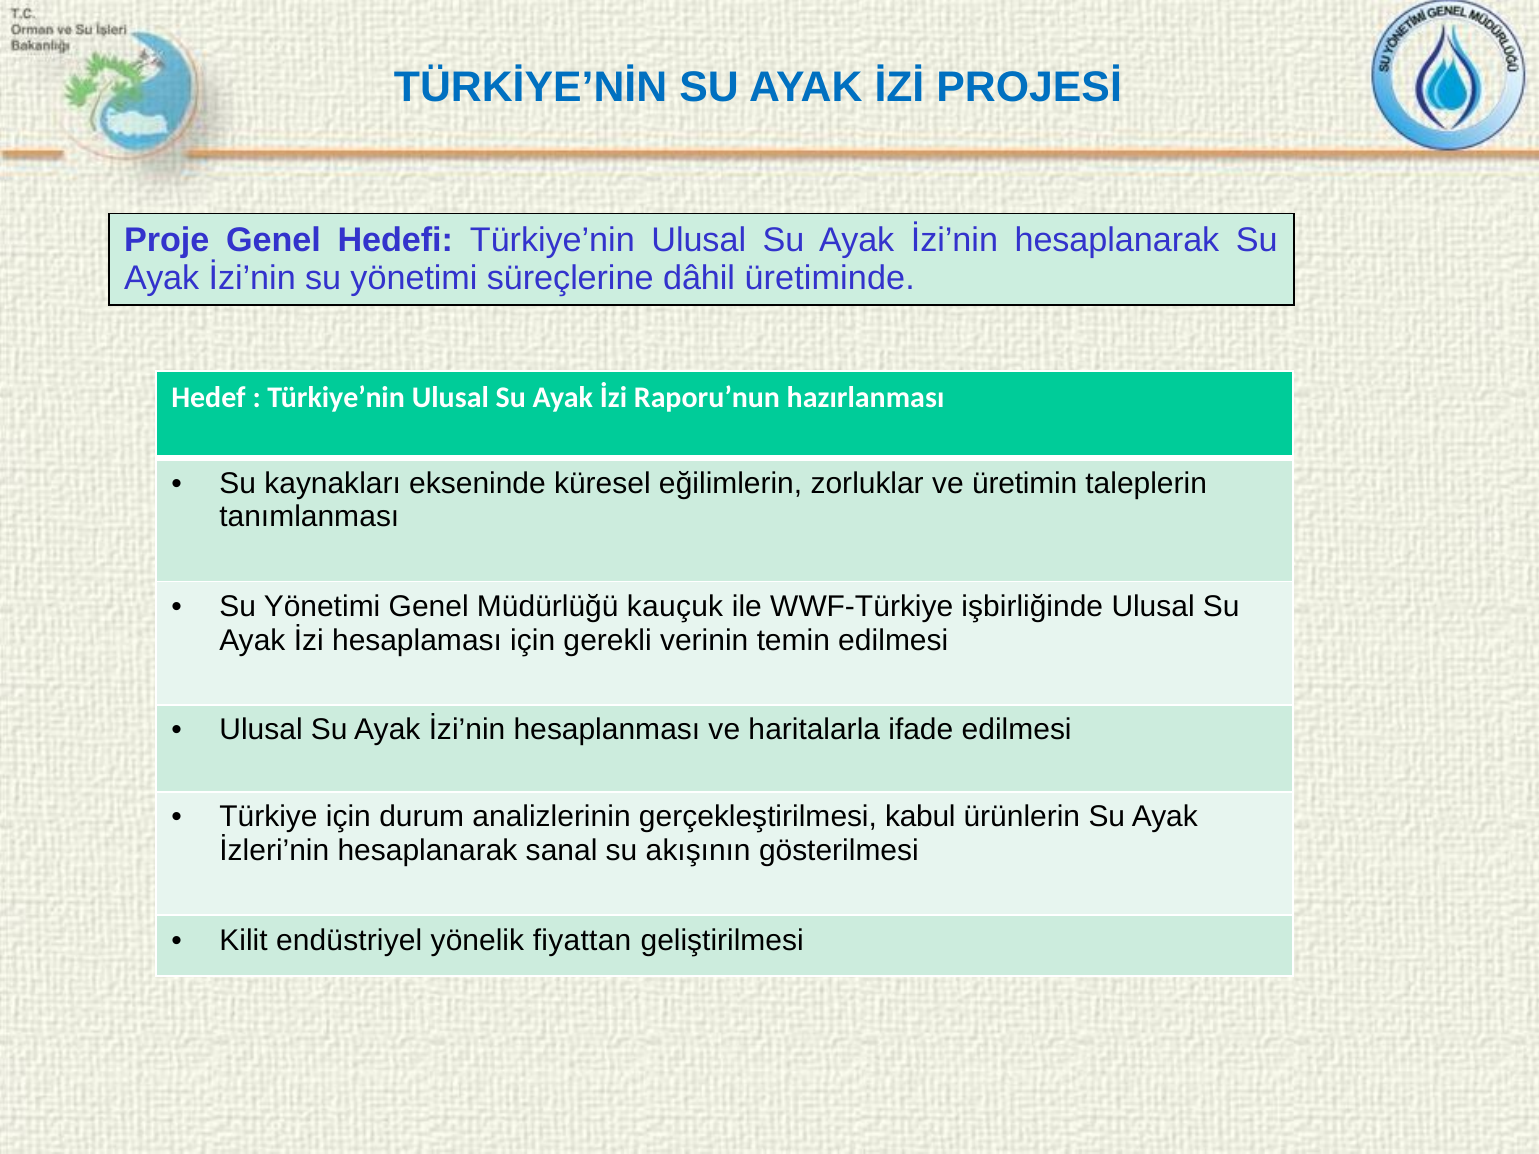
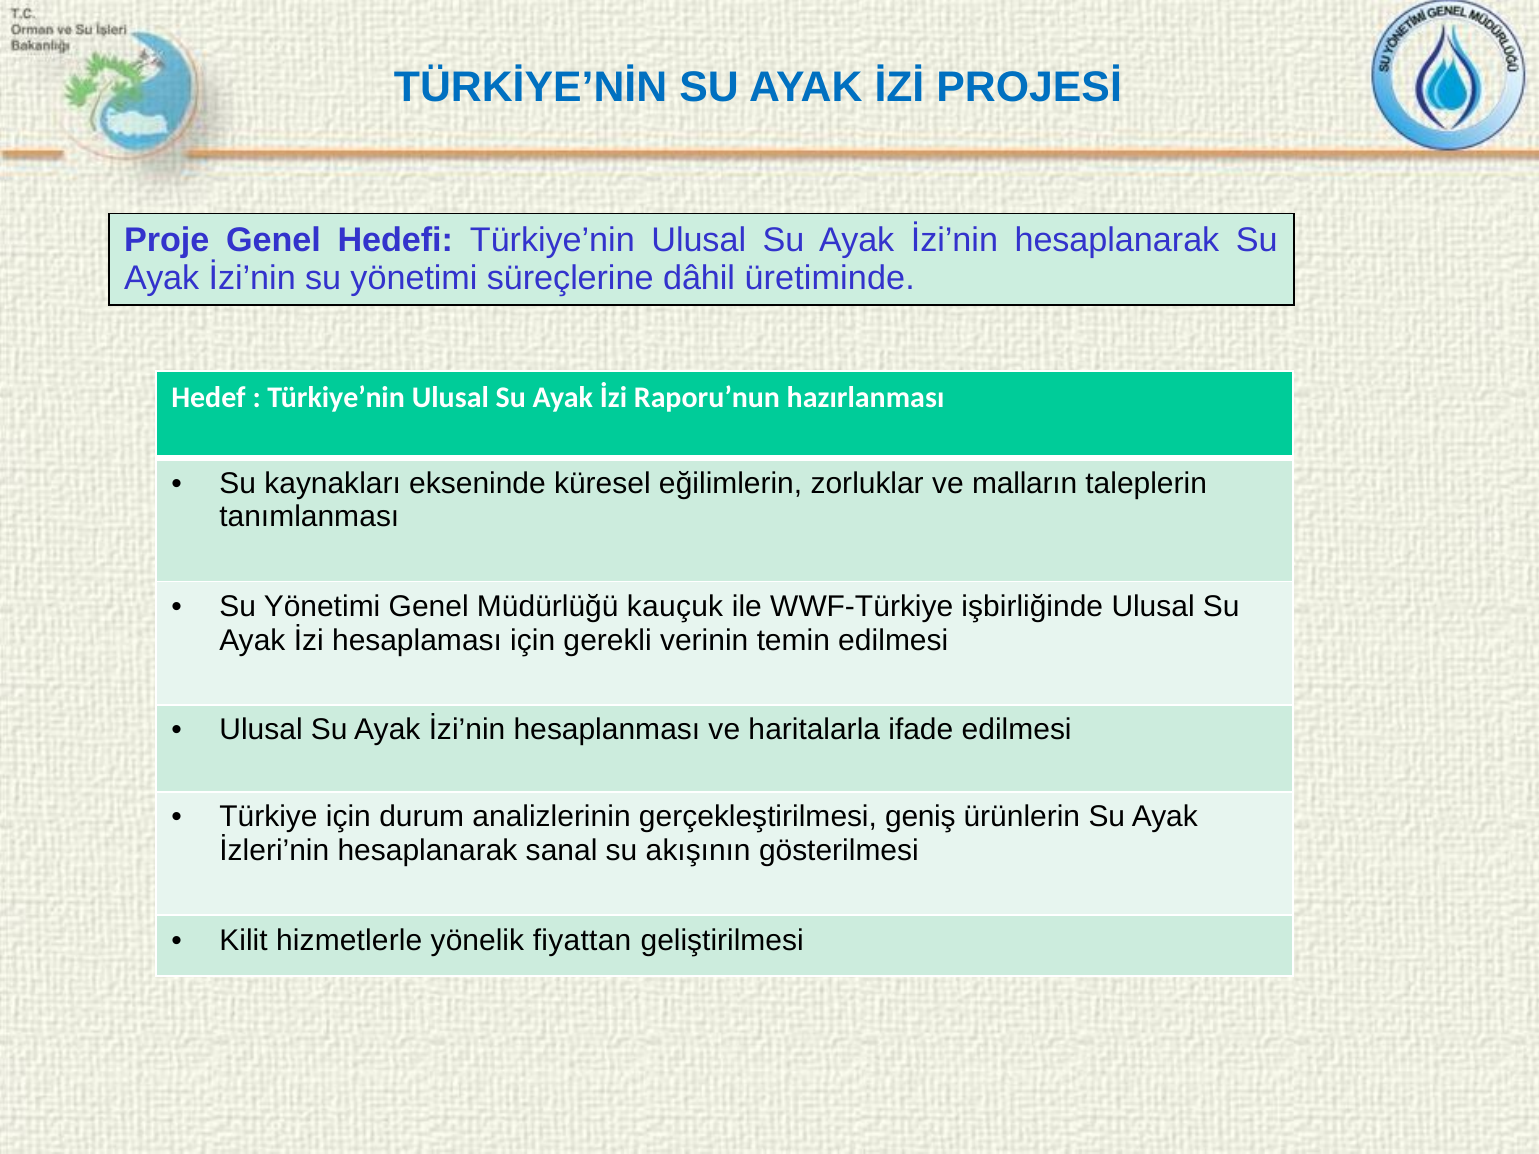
üretimin: üretimin -> malların
kabul: kabul -> geniş
endüstriyel: endüstriyel -> hizmetlerle
